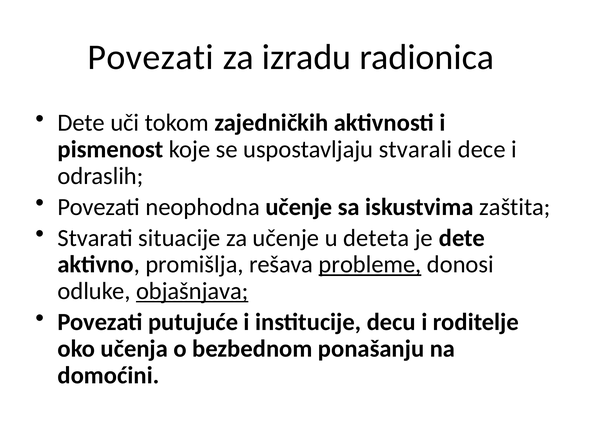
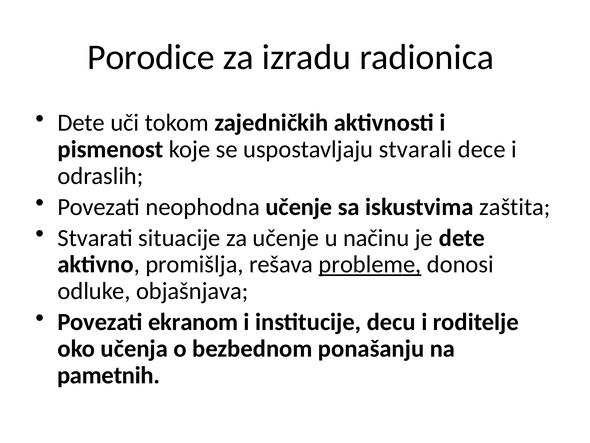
Povezati at (151, 57): Povezati -> Porodice
deteta: deteta -> načinu
objašnjava underline: present -> none
putujuće: putujuće -> ekranom
domoćini: domoćini -> pametnih
